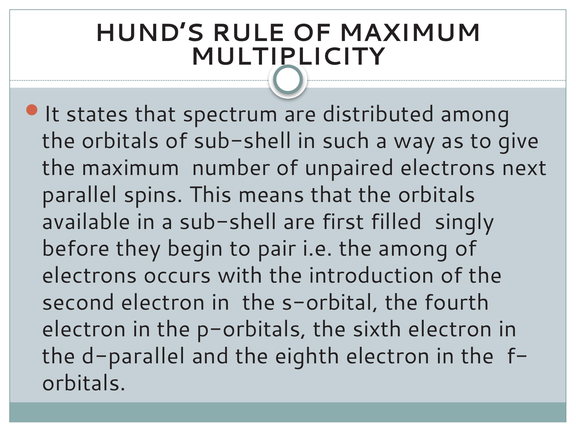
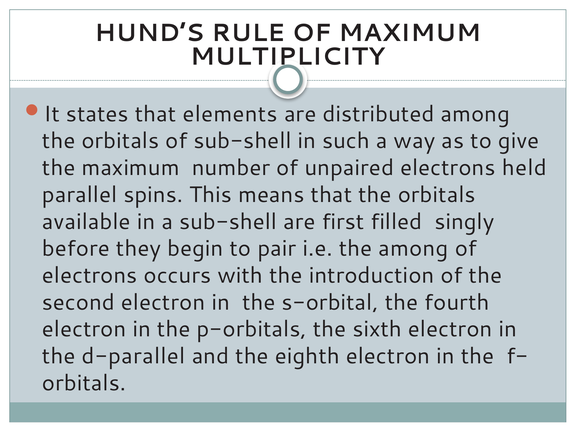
spectrum: spectrum -> elements
next: next -> held
